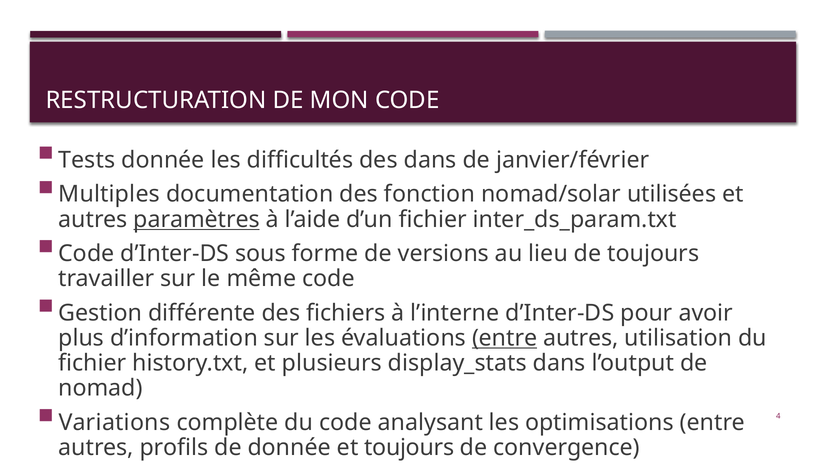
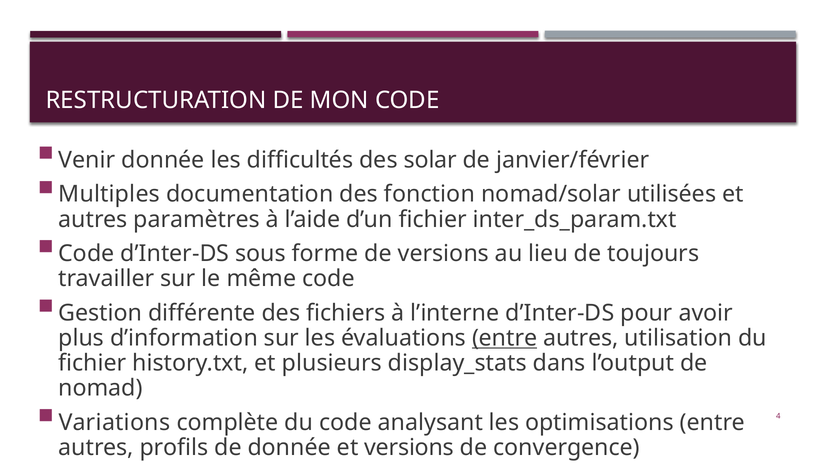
Tests: Tests -> Venir
des dans: dans -> solar
paramètres underline: present -> none
et toujours: toujours -> versions
